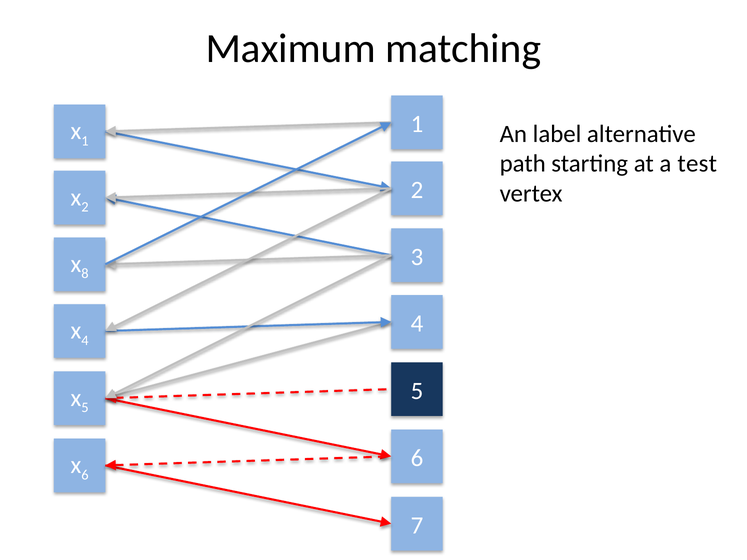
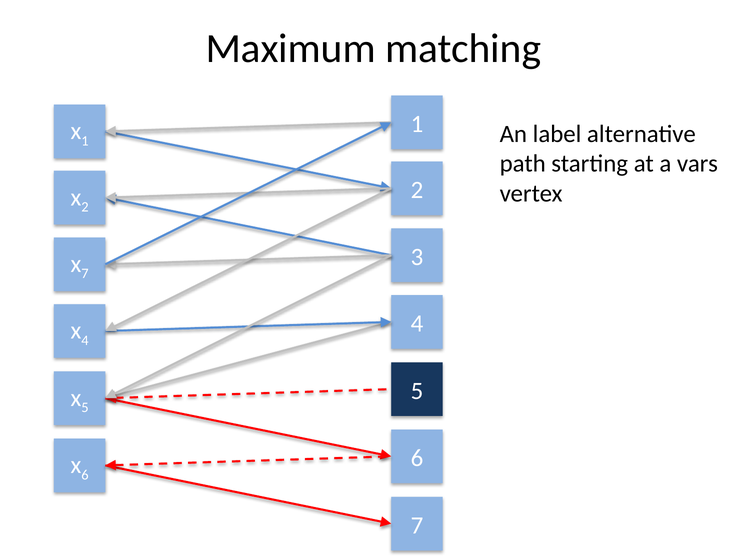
test: test -> vars
8 at (85, 274): 8 -> 7
